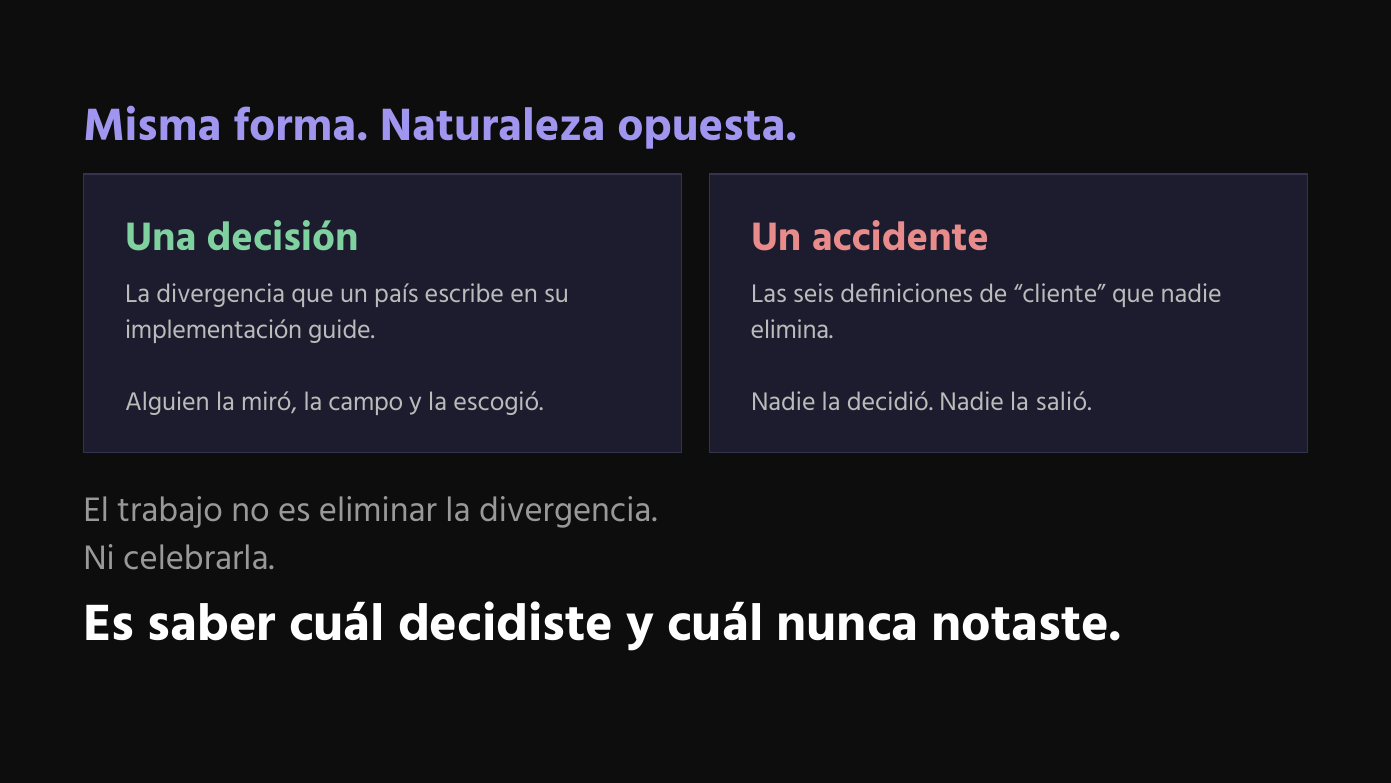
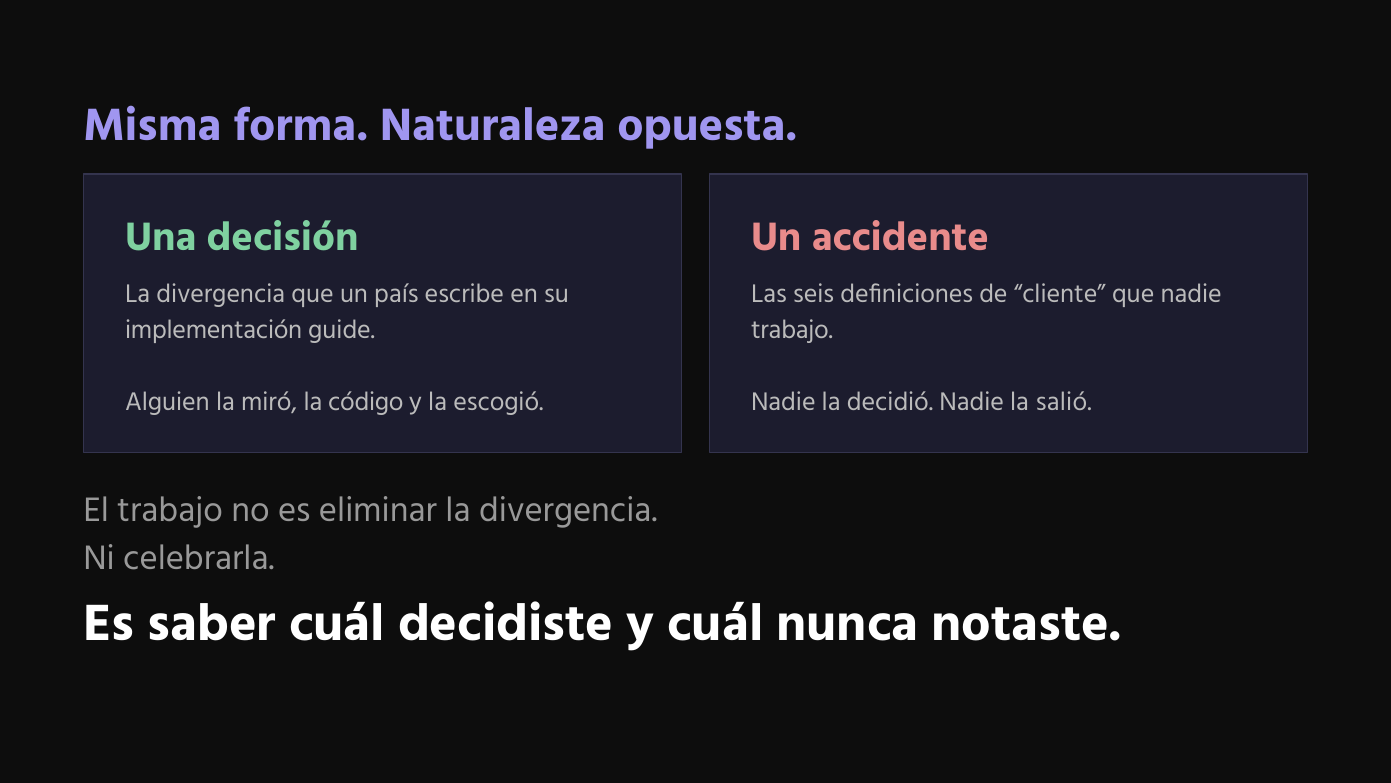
elimina at (792, 329): elimina -> trabajo
campo: campo -> código
